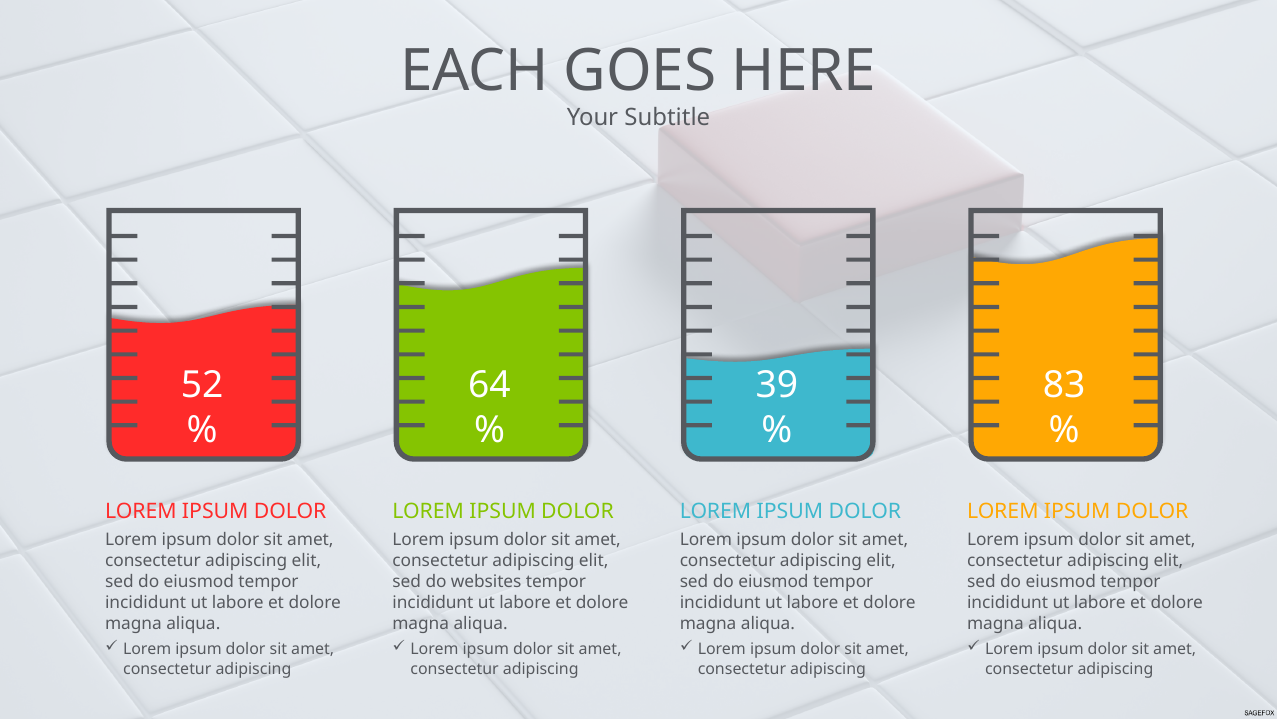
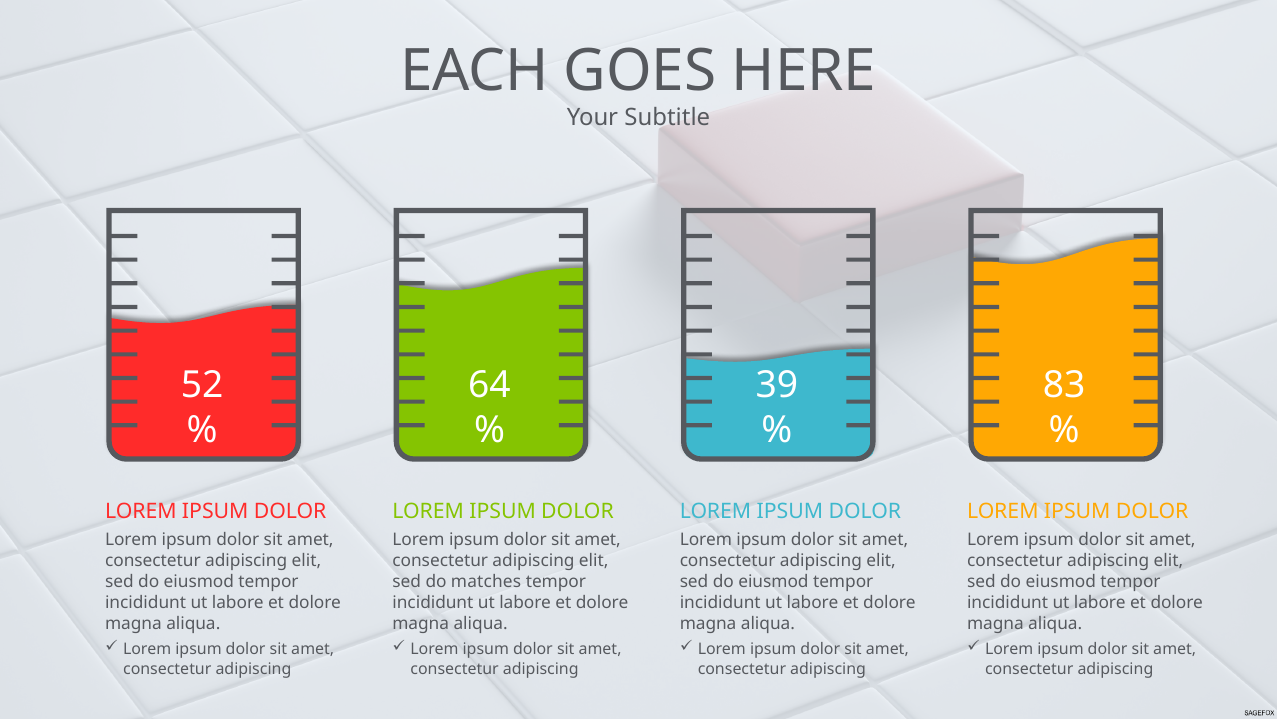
websites: websites -> matches
